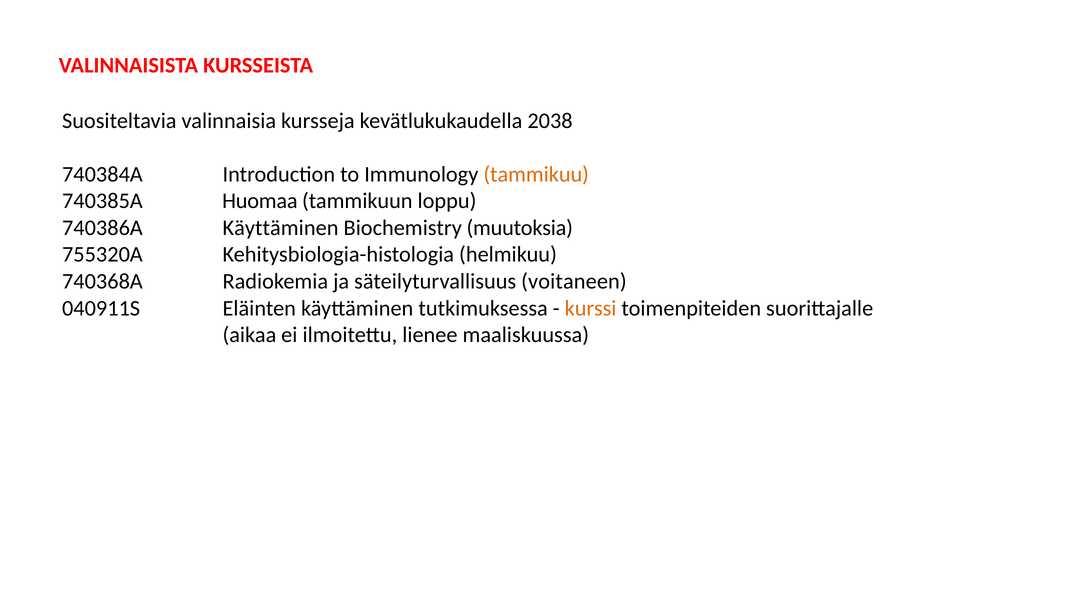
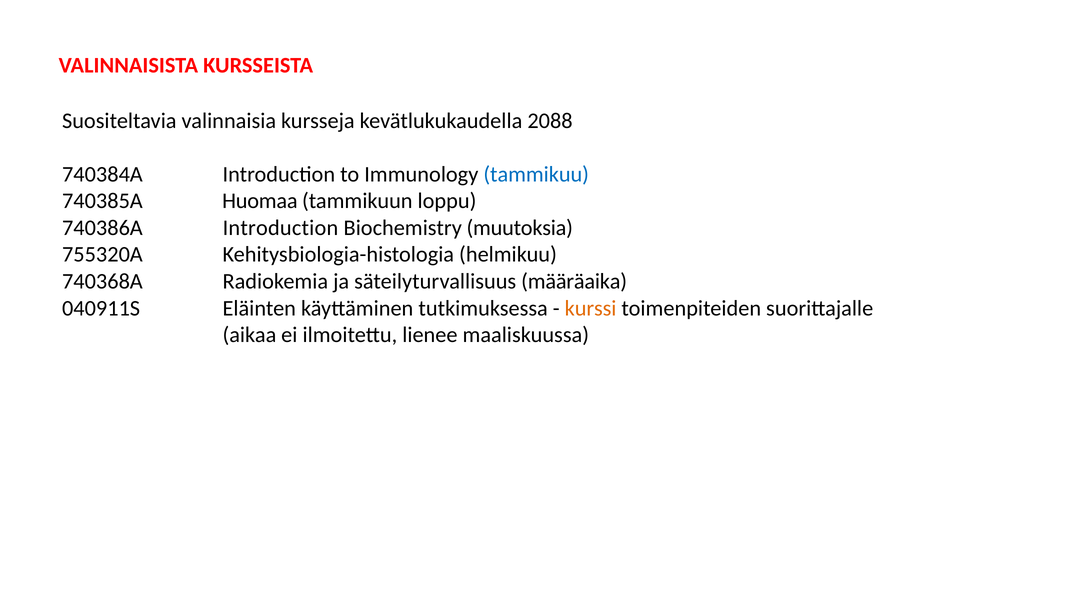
2038: 2038 -> 2088
tammikuu colour: orange -> blue
740386A Käyttäminen: Käyttäminen -> Introduction
voitaneen: voitaneen -> määräaika
